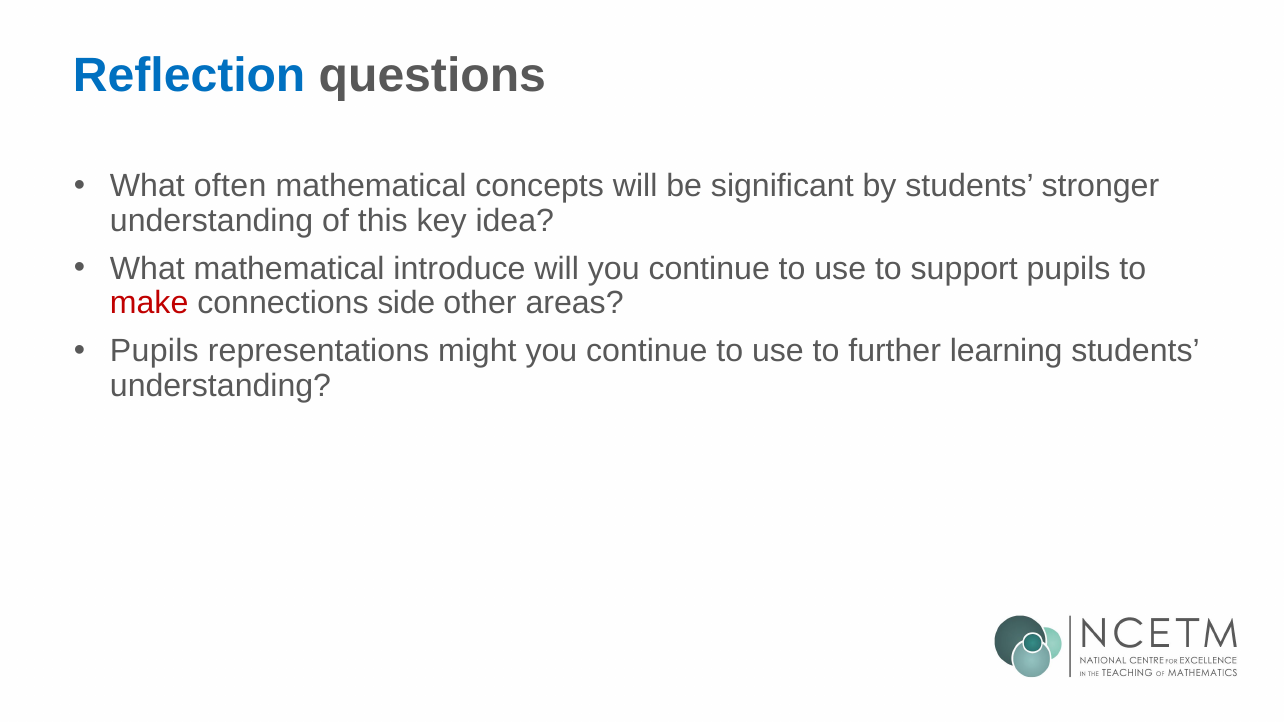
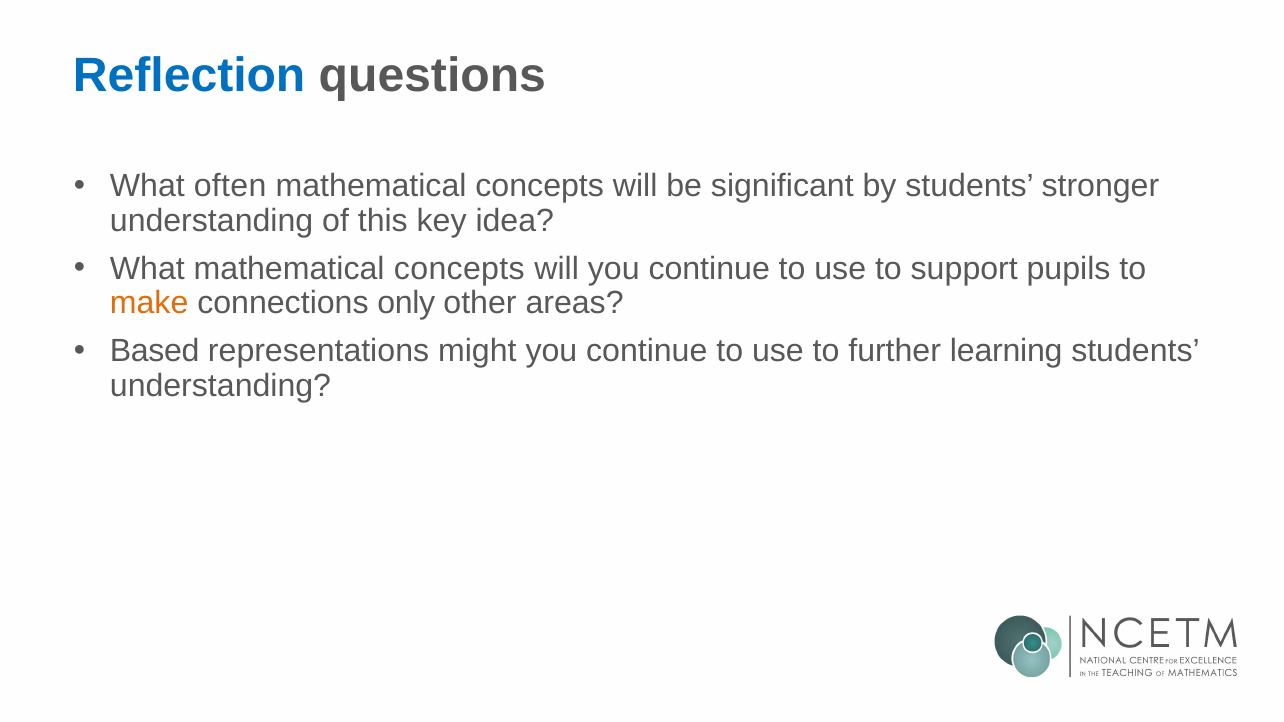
What mathematical introduce: introduce -> concepts
make colour: red -> orange
side: side -> only
Pupils at (154, 351): Pupils -> Based
